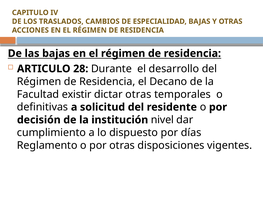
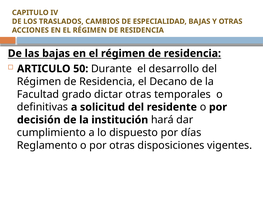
28: 28 -> 50
existir: existir -> grado
nivel: nivel -> hará
